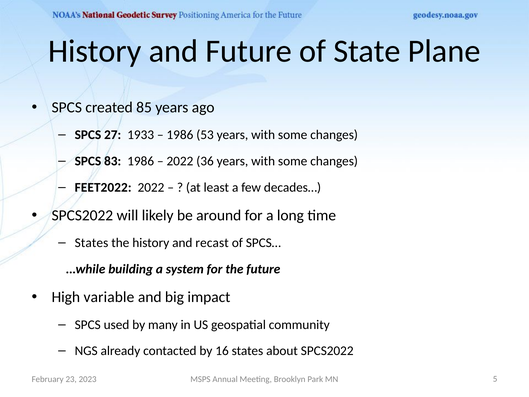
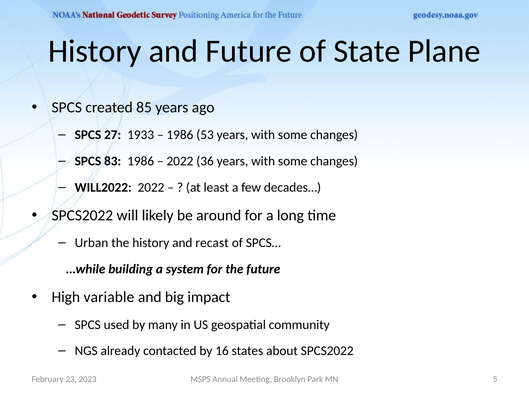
FEET2022: FEET2022 -> WILL2022
States at (92, 243): States -> Urban
